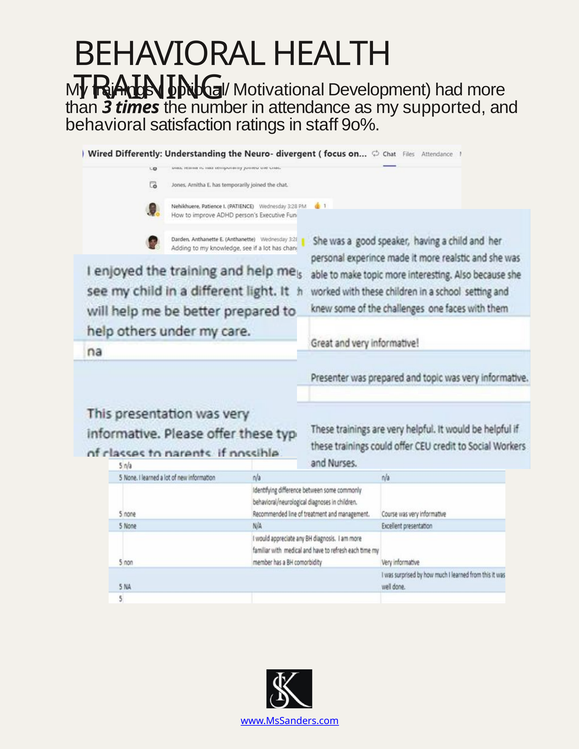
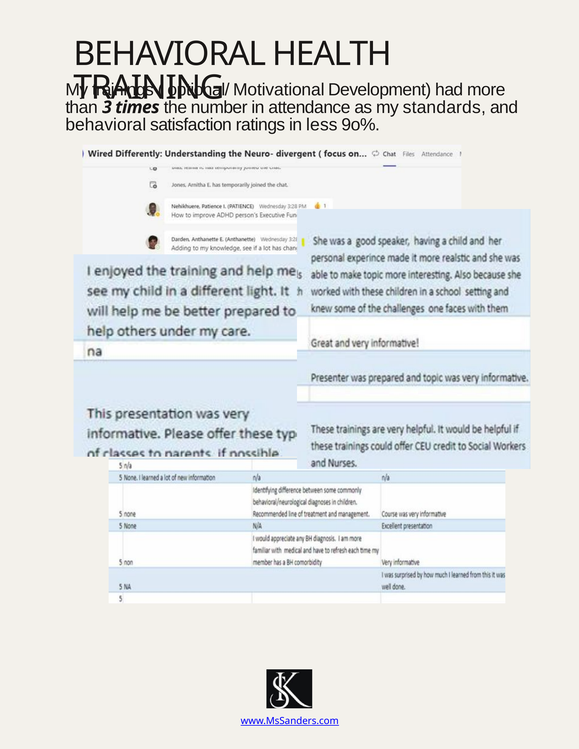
supported: supported -> standards
staff: staff -> less
